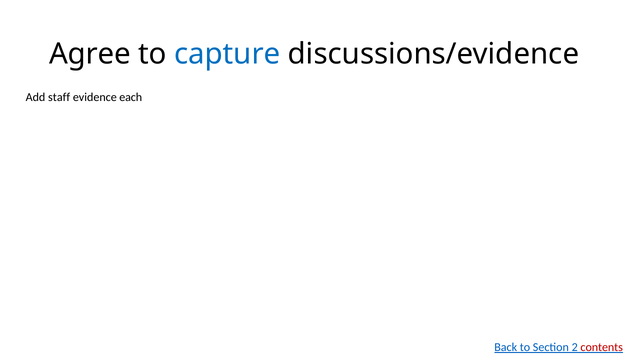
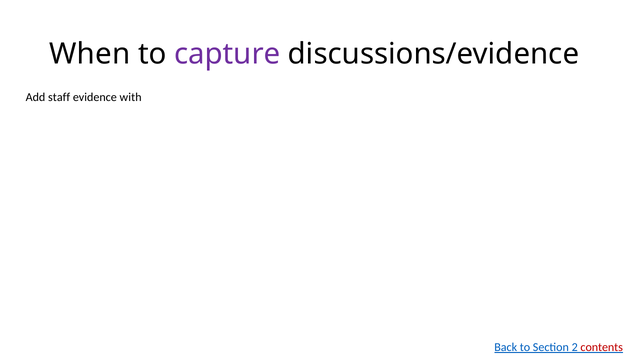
Agree: Agree -> When
capture colour: blue -> purple
each: each -> with
